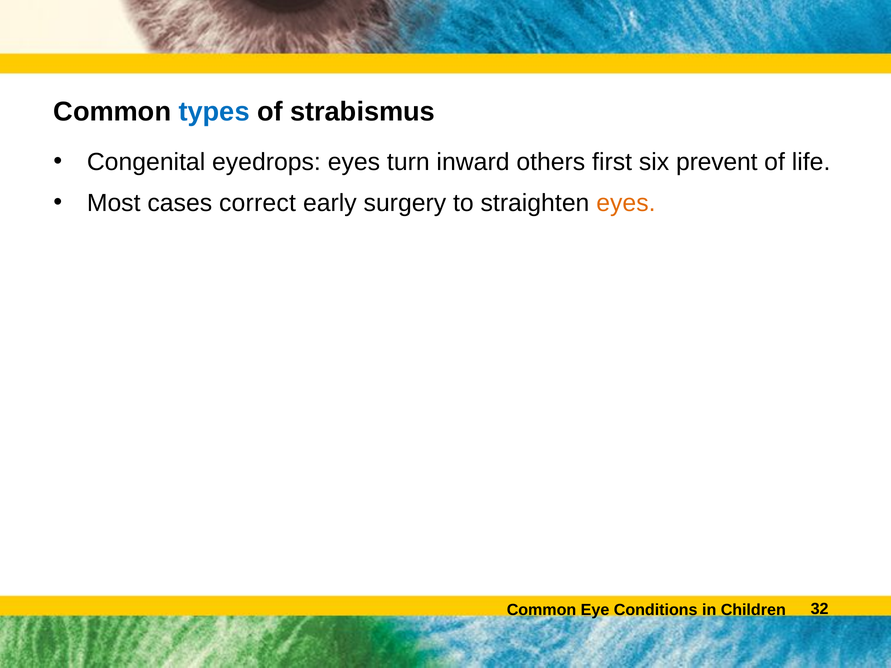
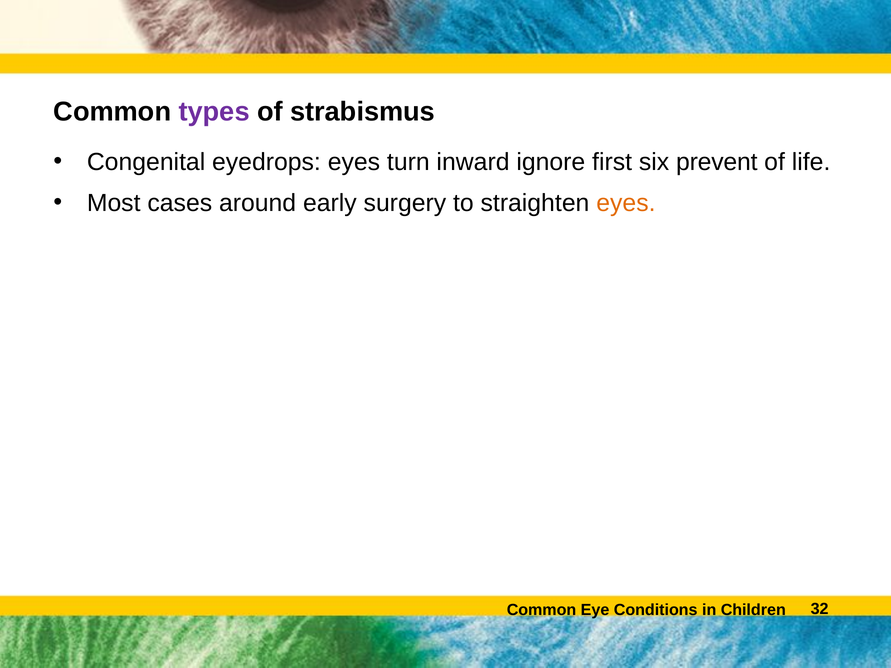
types colour: blue -> purple
others: others -> ignore
correct: correct -> around
